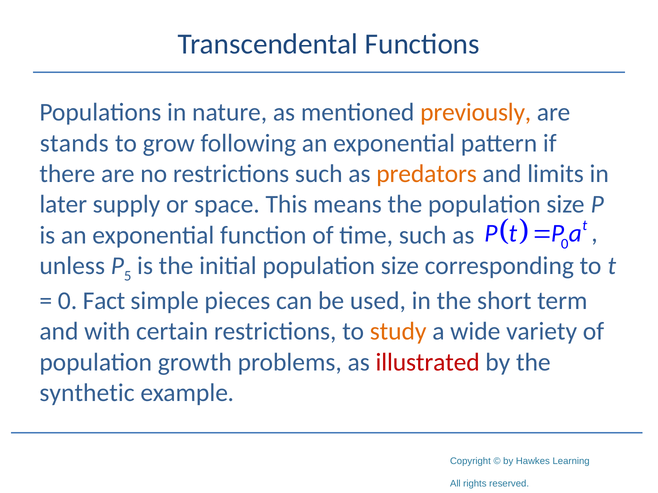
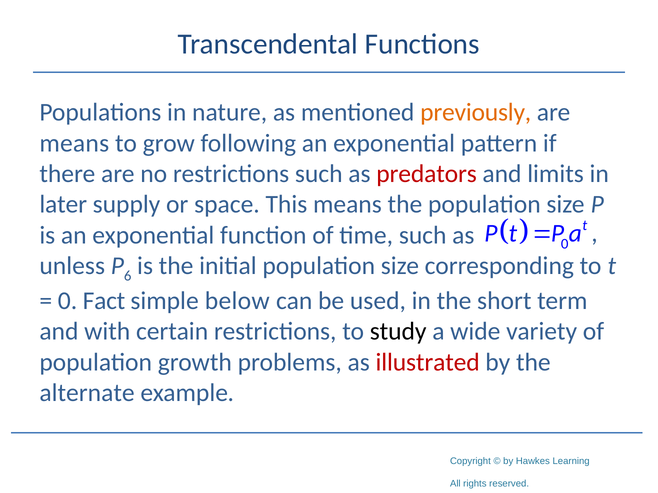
stands at (74, 143): stands -> means
predators colour: orange -> red
5: 5 -> 6
pieces: pieces -> below
study colour: orange -> black
synthetic: synthetic -> alternate
